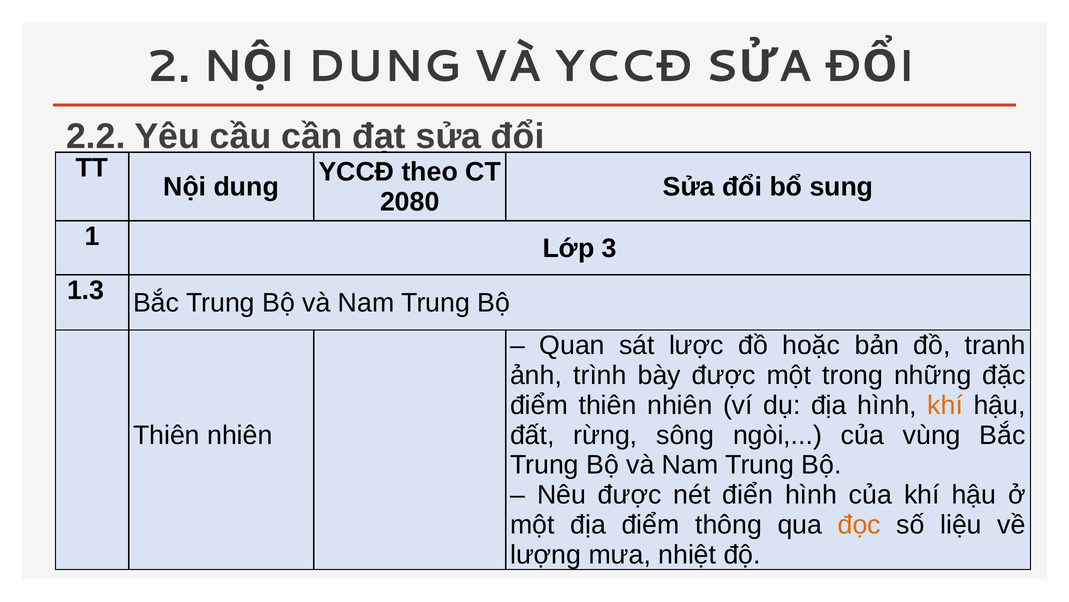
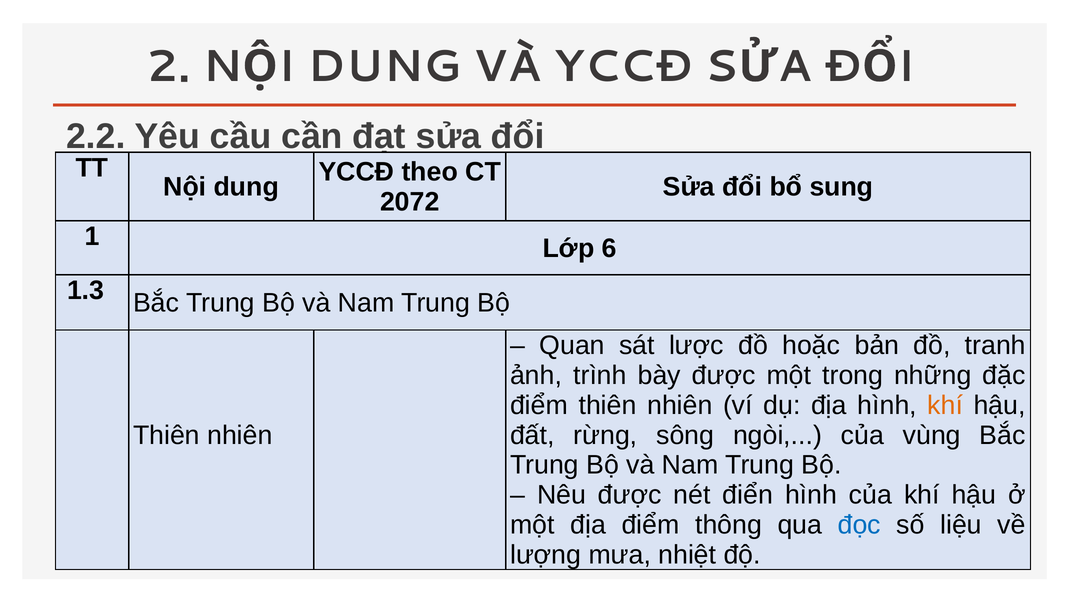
2080: 2080 -> 2072
3: 3 -> 6
đọc colour: orange -> blue
